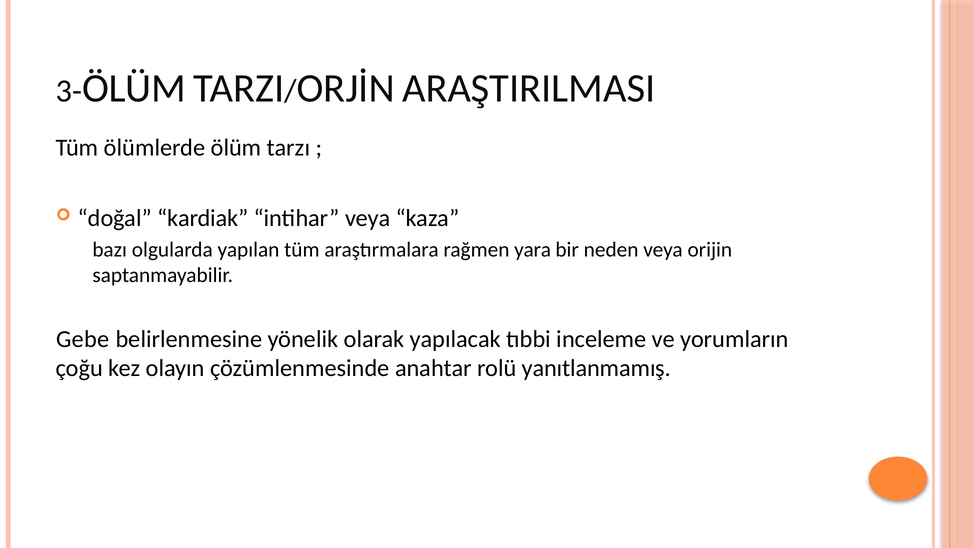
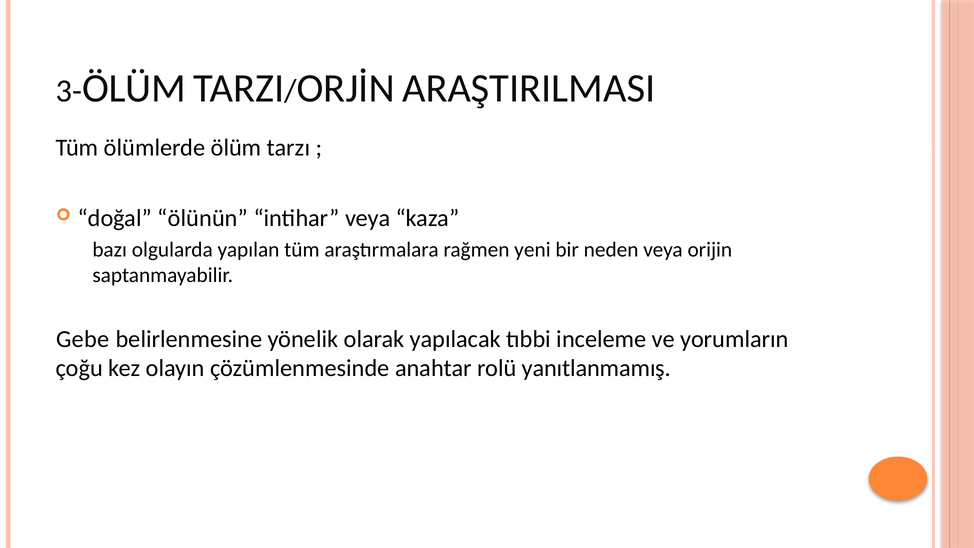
kardiak: kardiak -> ölünün
yara: yara -> yeni
